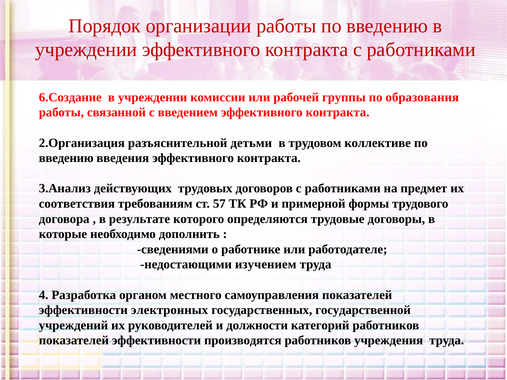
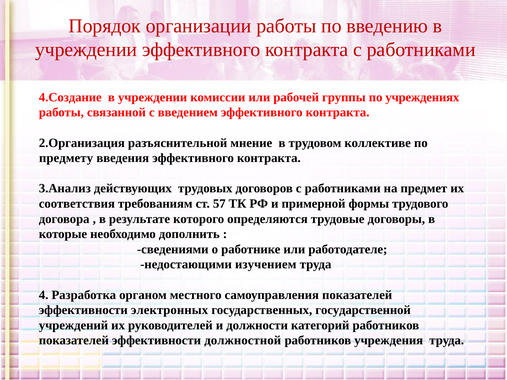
6.Создание: 6.Создание -> 4.Создание
образования: образования -> учреждениях
детьми: детьми -> мнение
введению at (66, 158): введению -> предмету
производятся: производятся -> должностной
